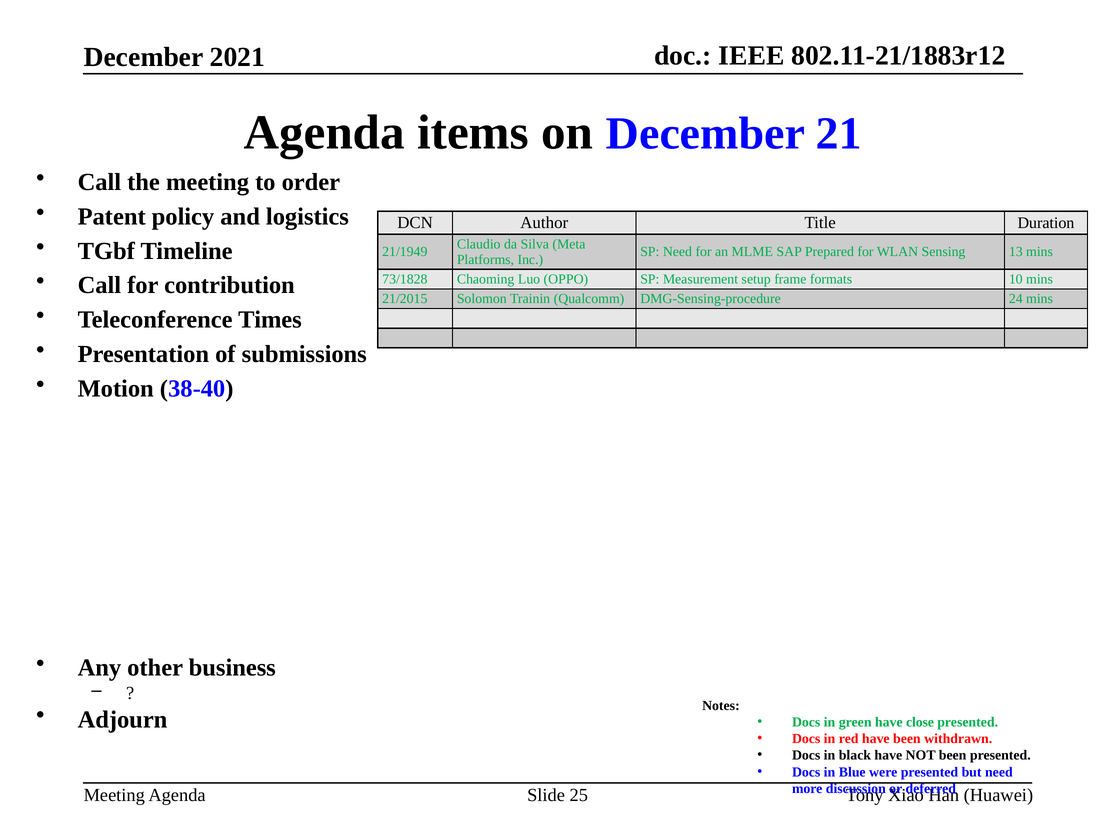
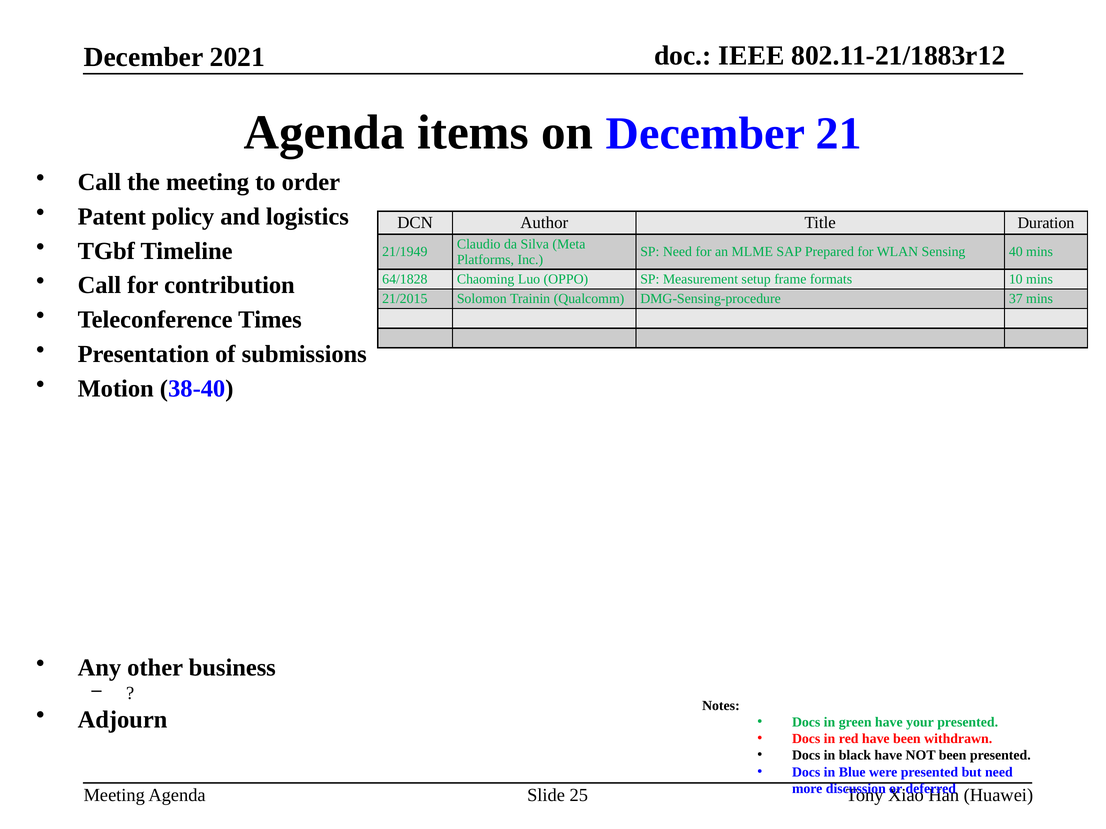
13: 13 -> 40
73/1828: 73/1828 -> 64/1828
24: 24 -> 37
close: close -> your
